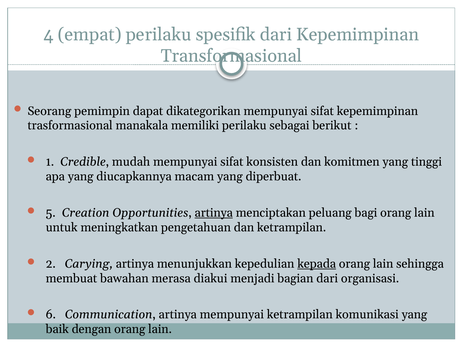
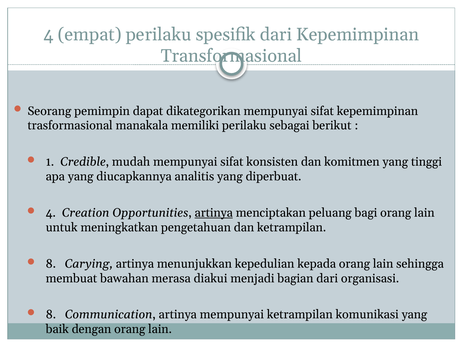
macam: macam -> analitis
5 at (51, 213): 5 -> 4
2 at (51, 264): 2 -> 8
kepada underline: present -> none
6 at (51, 315): 6 -> 8
